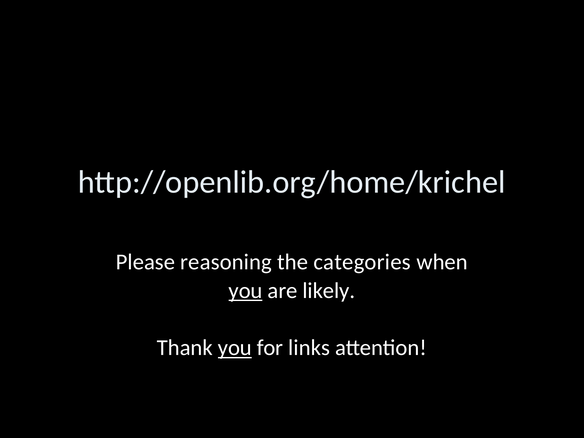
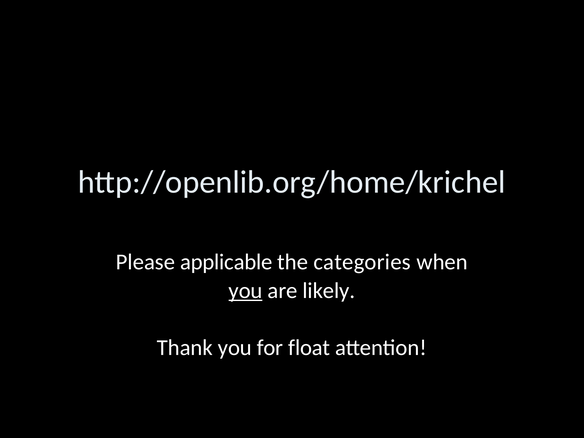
reasoning: reasoning -> applicable
you at (235, 348) underline: present -> none
links: links -> float
